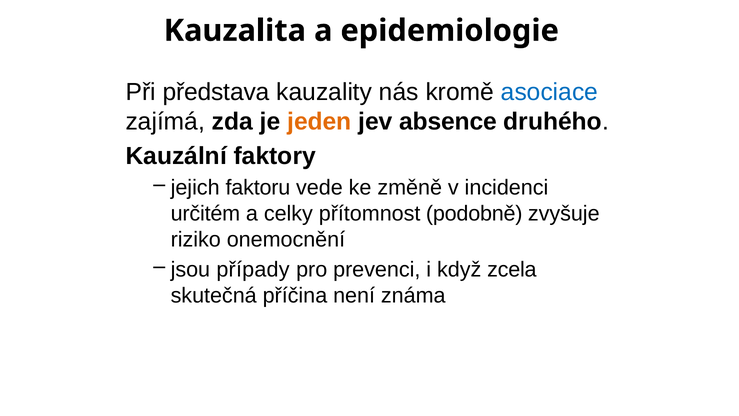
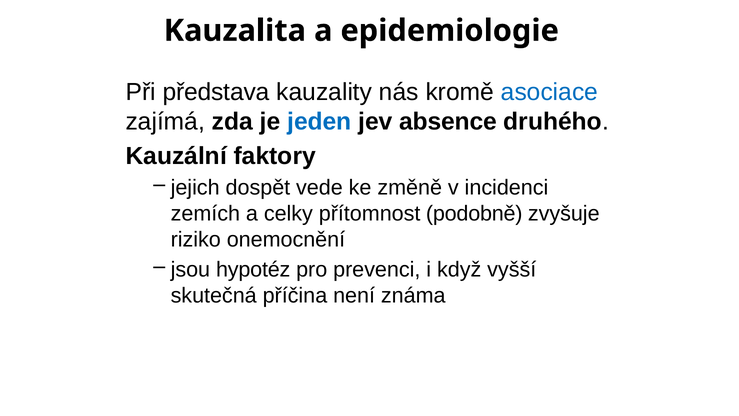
jeden colour: orange -> blue
faktoru: faktoru -> dospět
určitém: určitém -> zemích
případy: případy -> hypotéz
zcela: zcela -> vyšší
